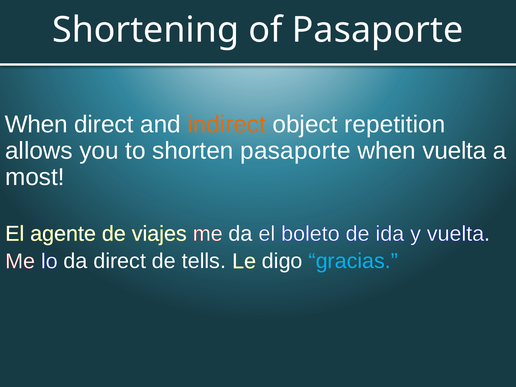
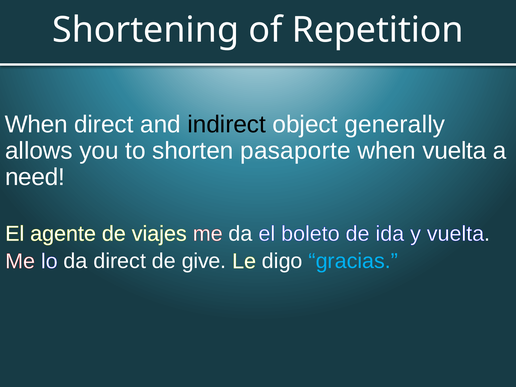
of Pasaporte: Pasaporte -> Repetition
indirect colour: orange -> black
repetition: repetition -> generally
most: most -> need
tells: tells -> give
